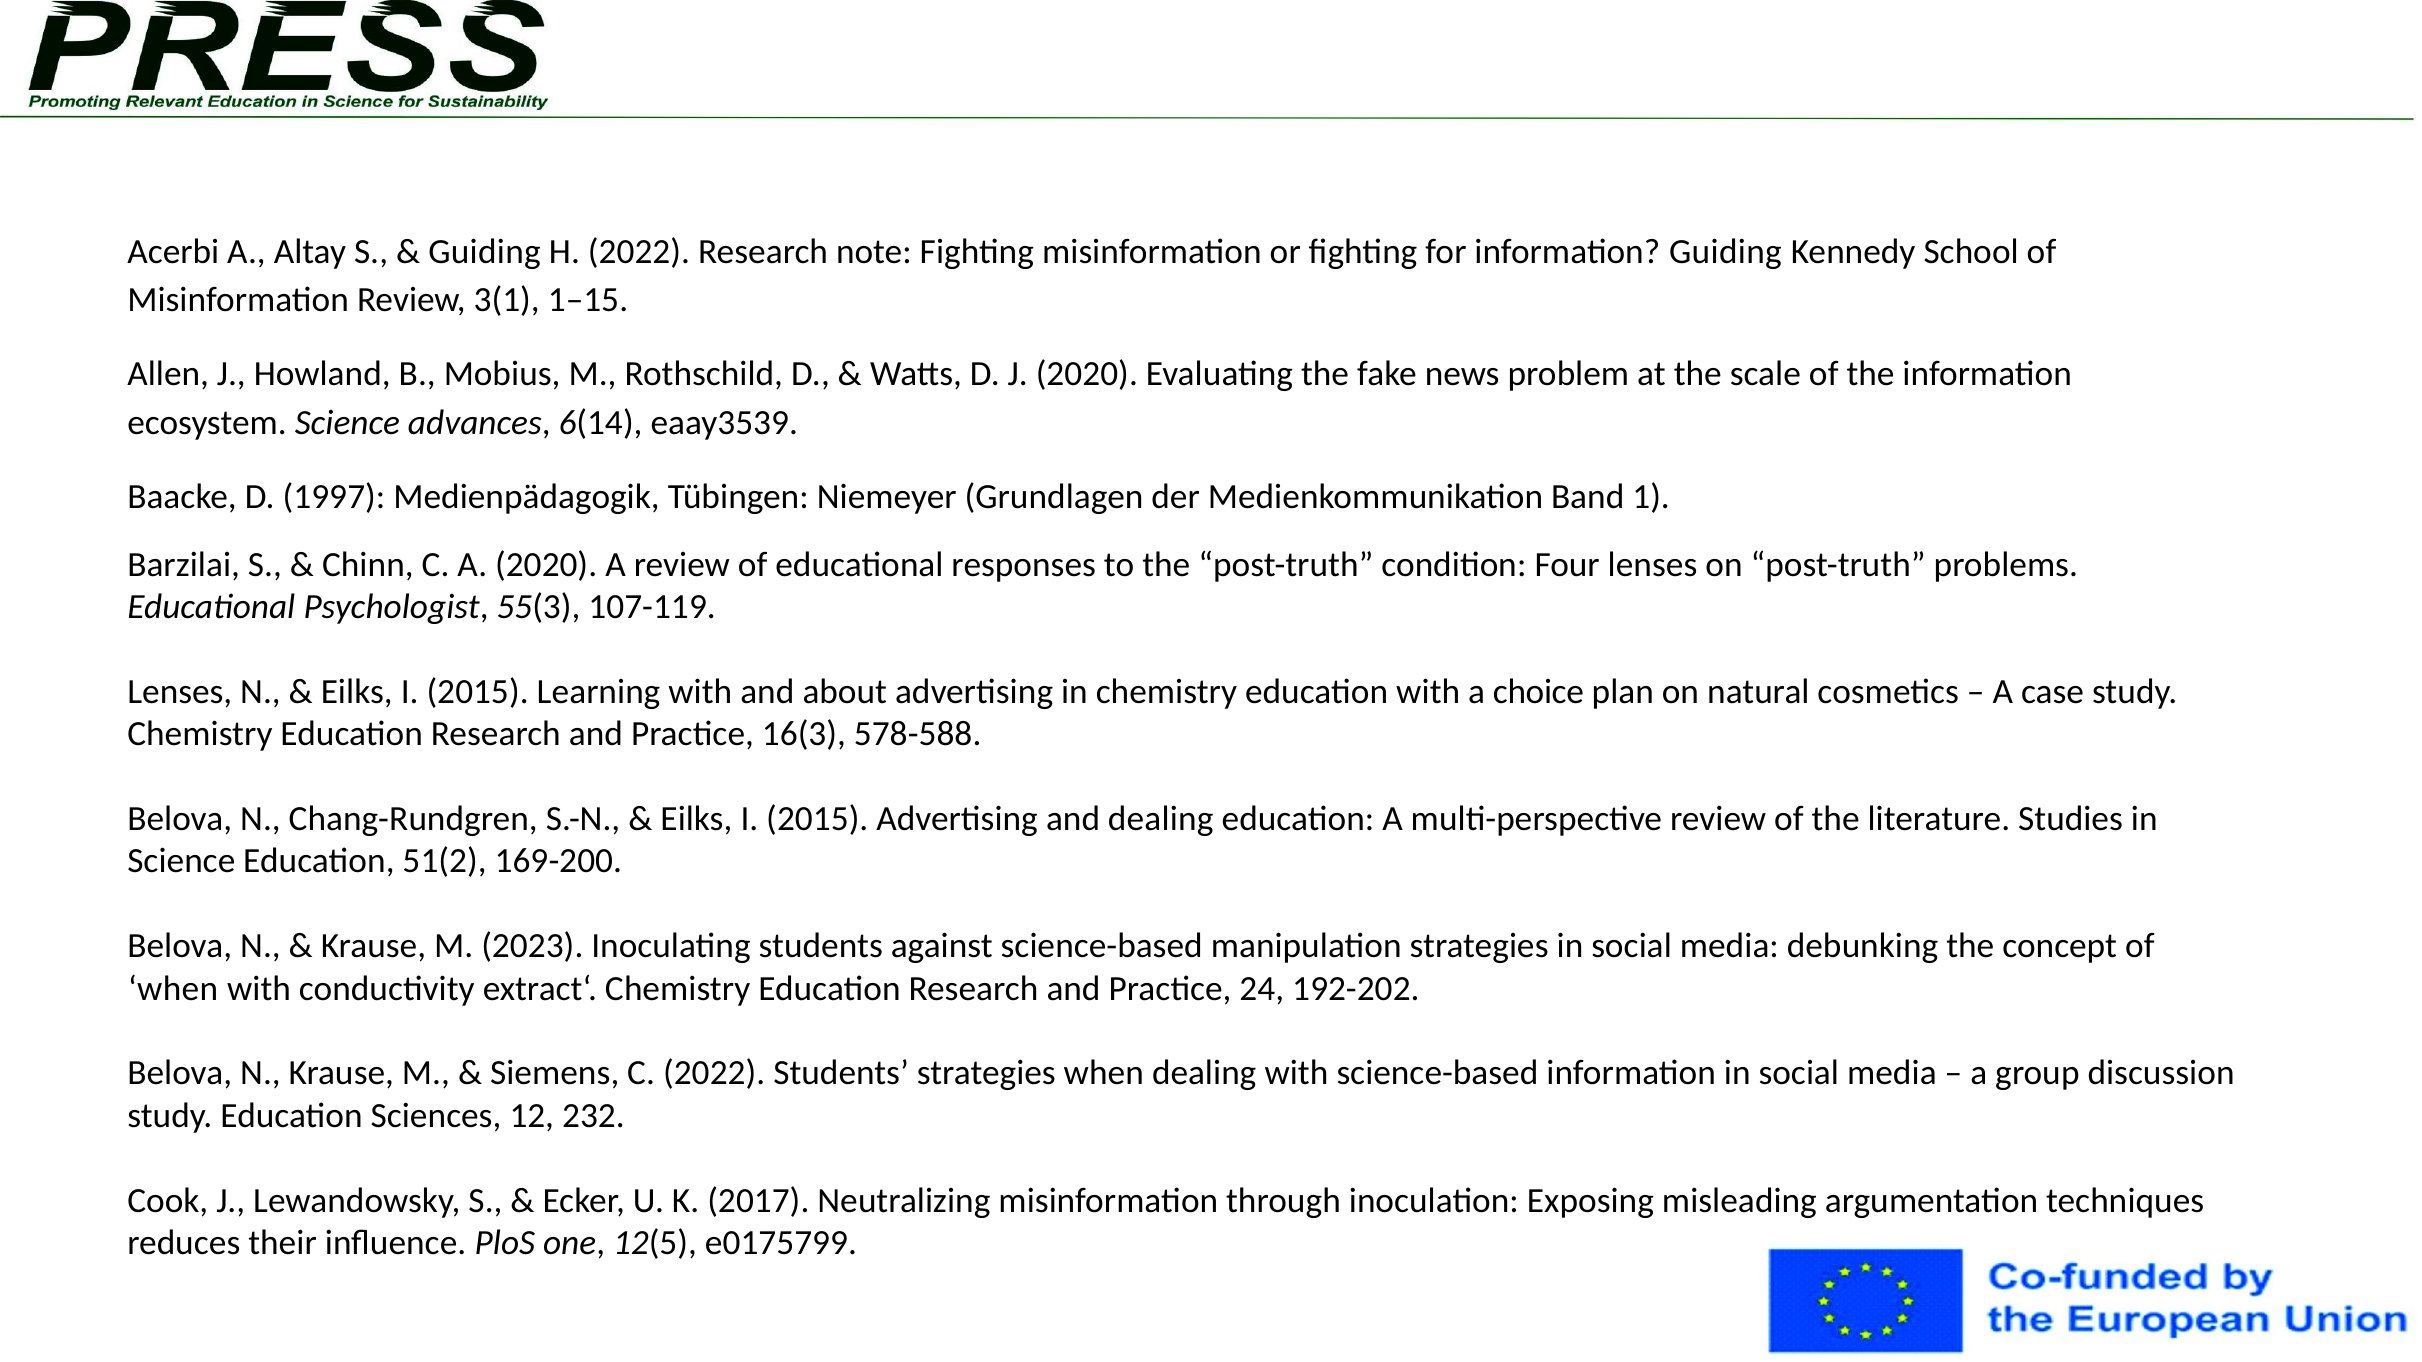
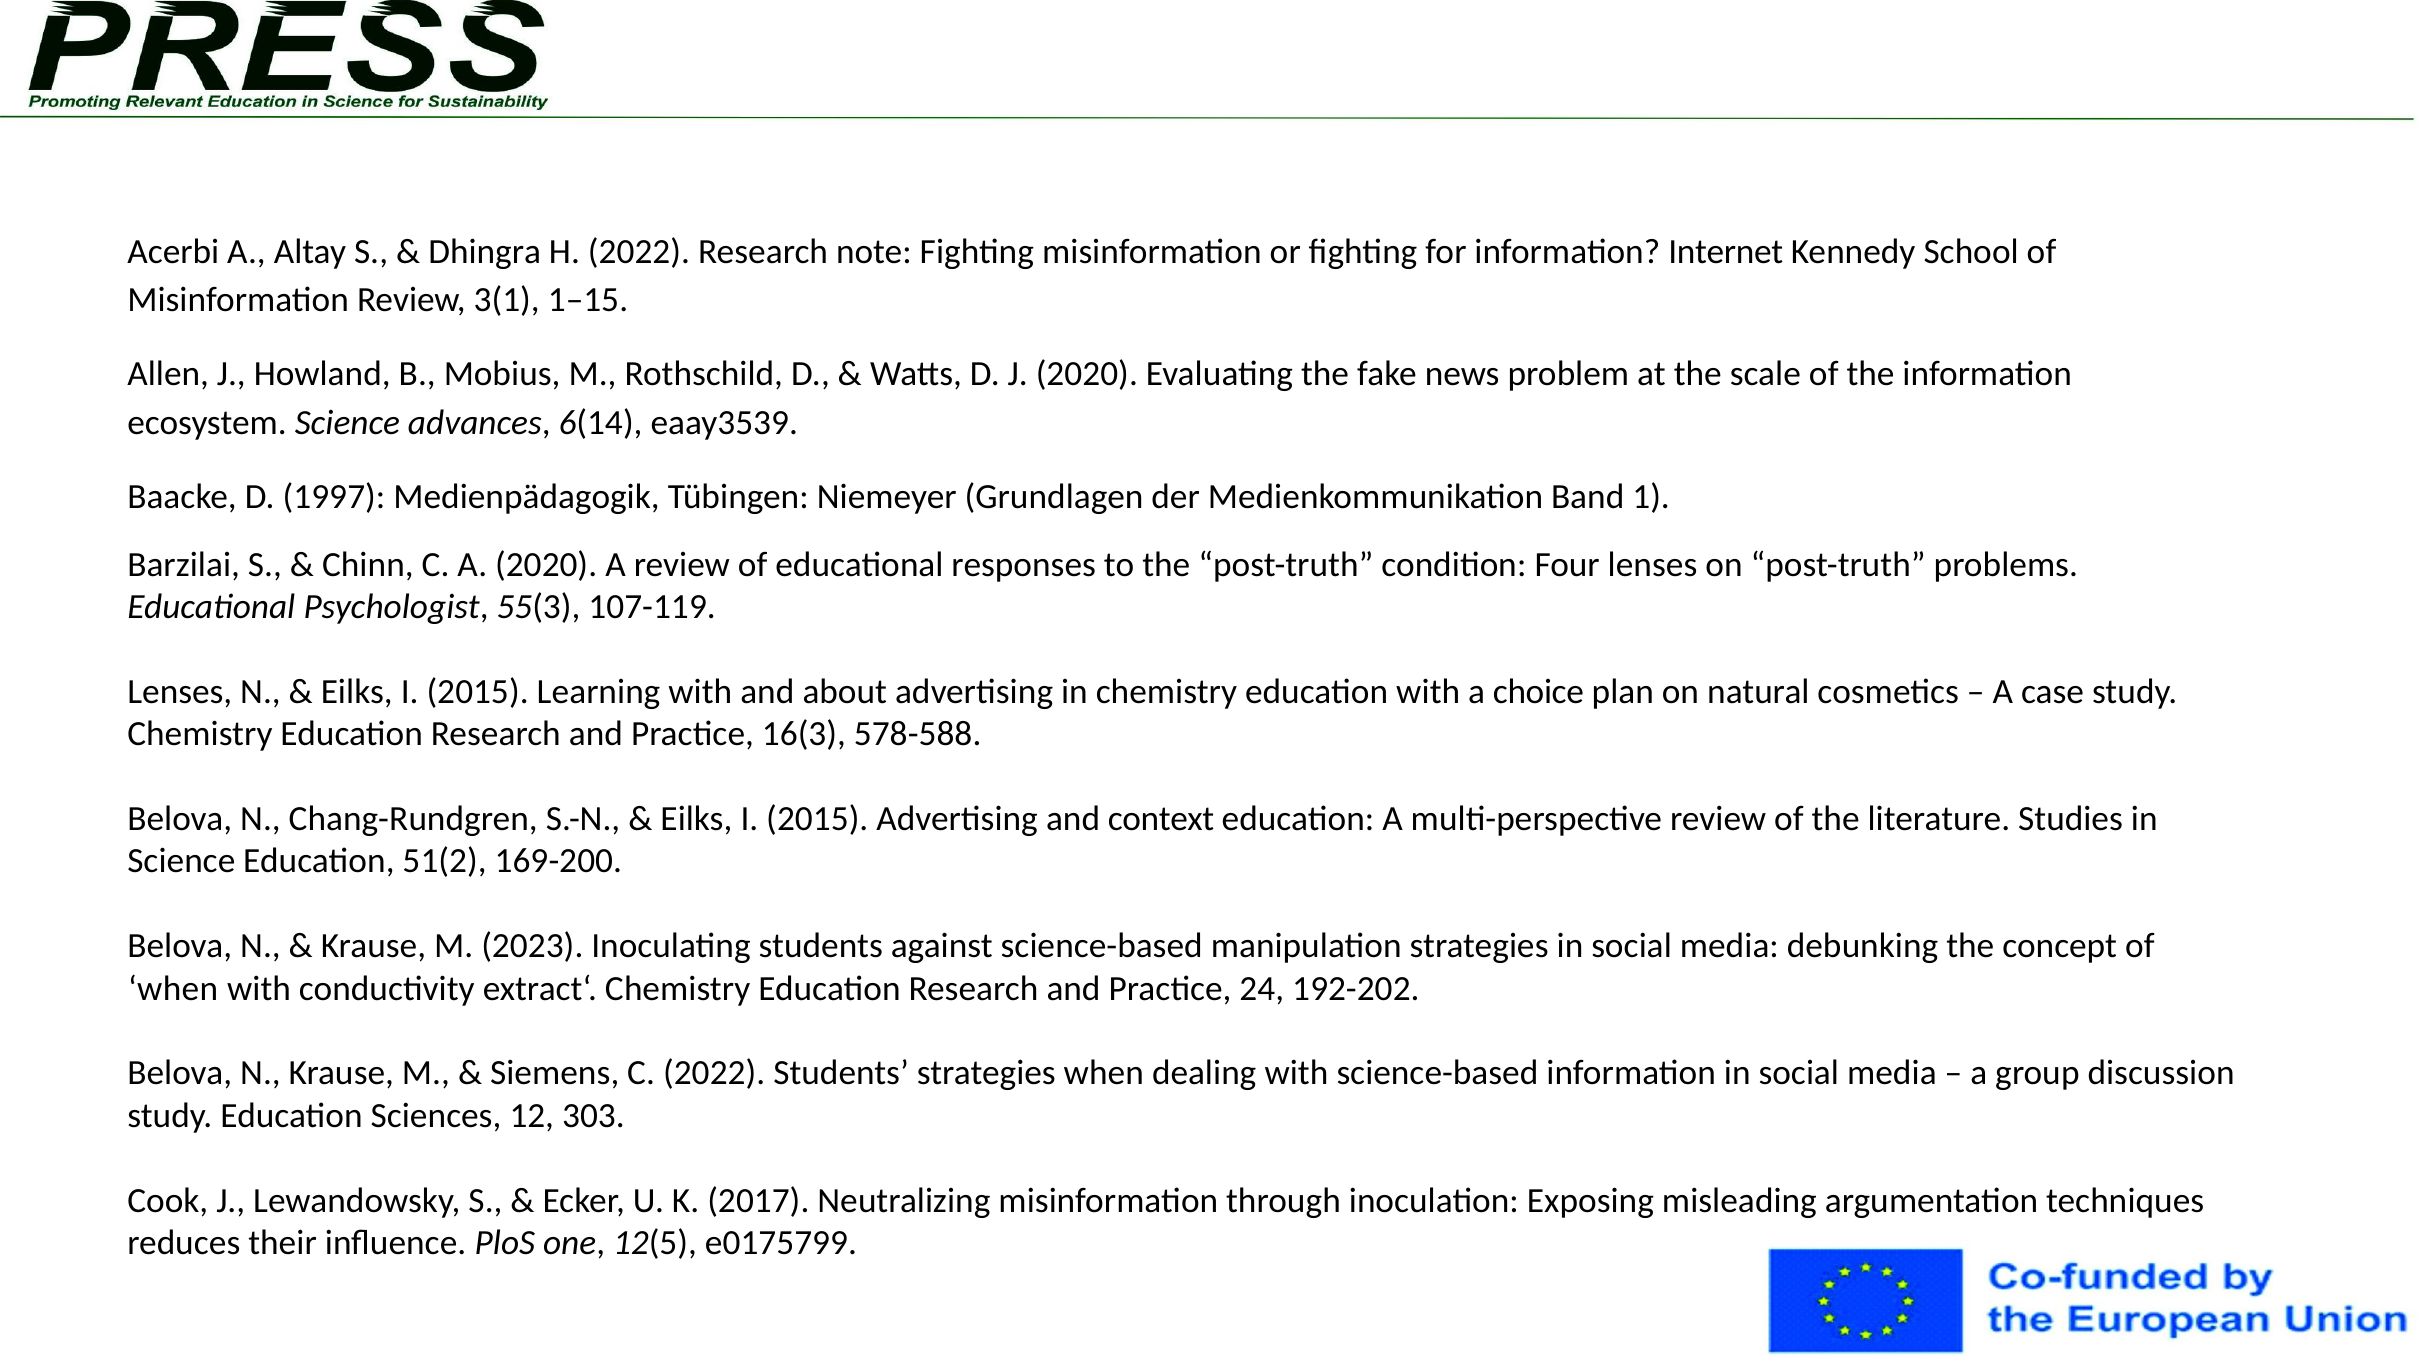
Guiding at (485, 252): Guiding -> Dhingra
information Guiding: Guiding -> Internet
and dealing: dealing -> context
232: 232 -> 303
